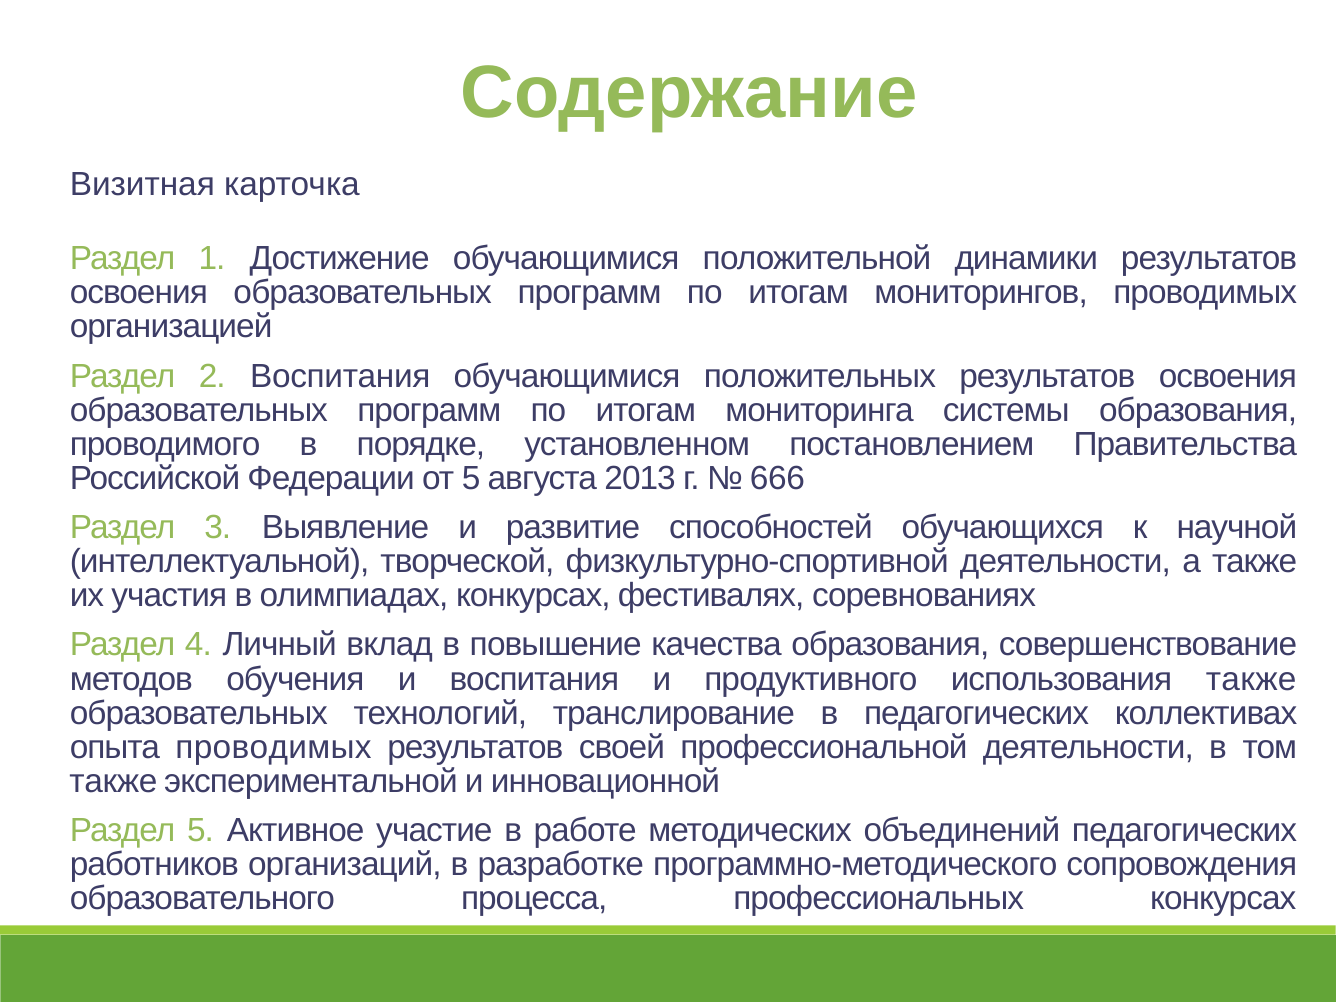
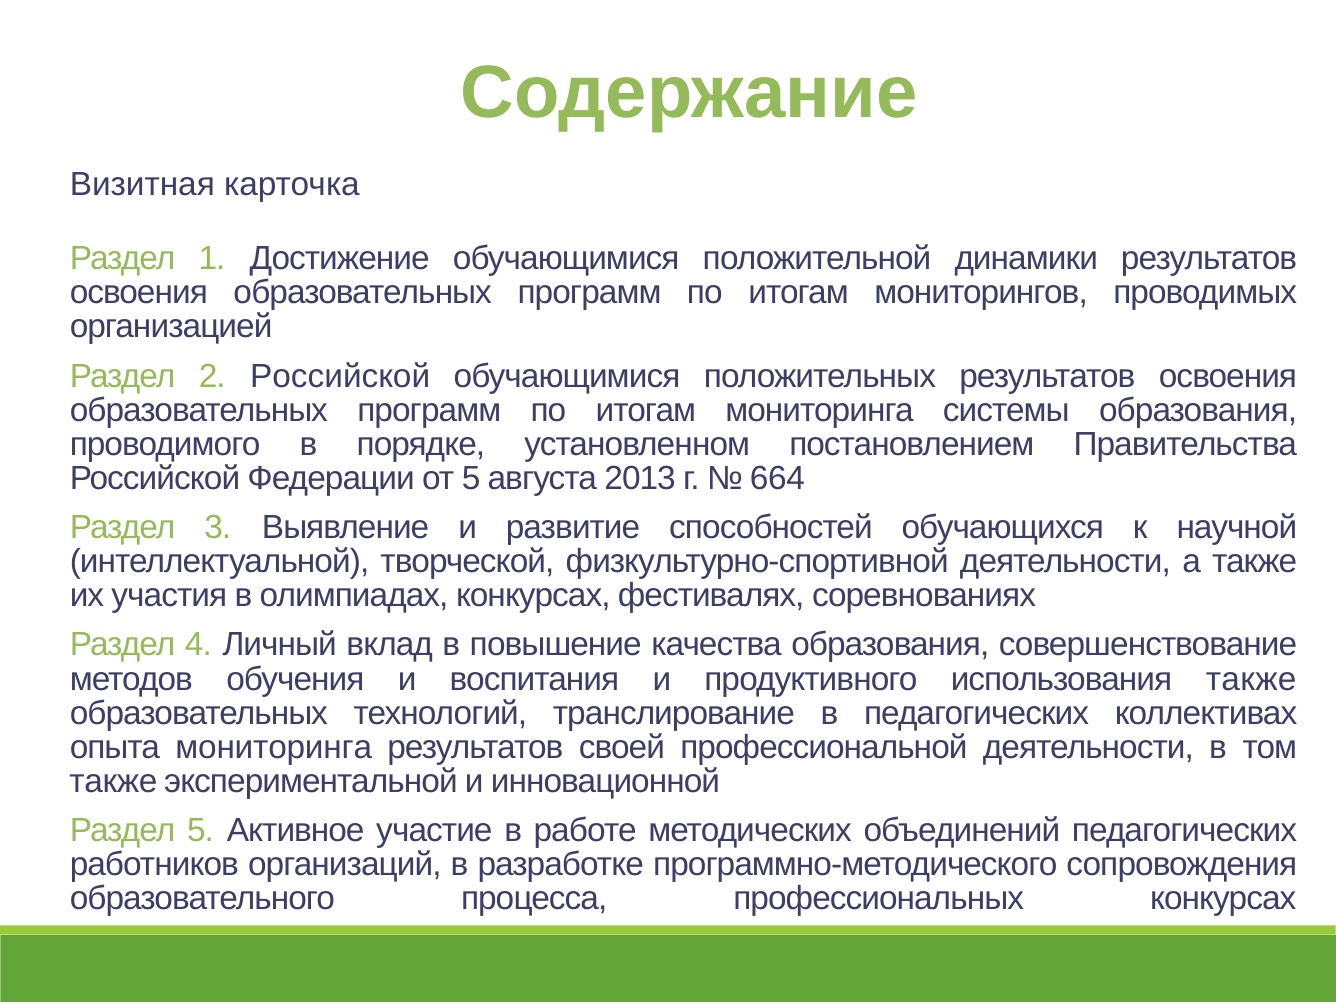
2 Воспитания: Воспитания -> Российской
666: 666 -> 664
опыта проводимых: проводимых -> мониторинга
